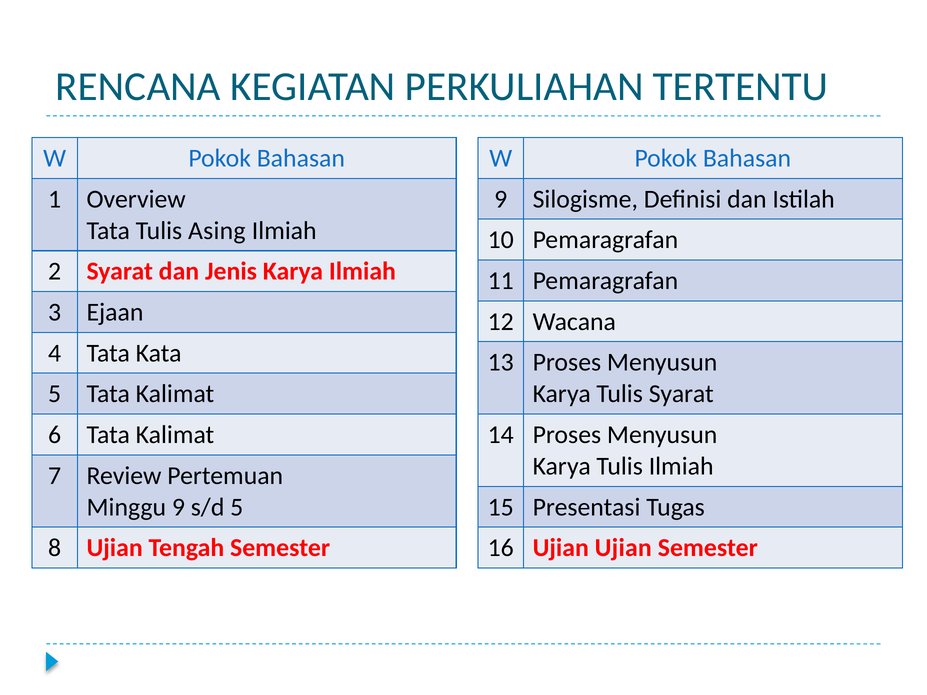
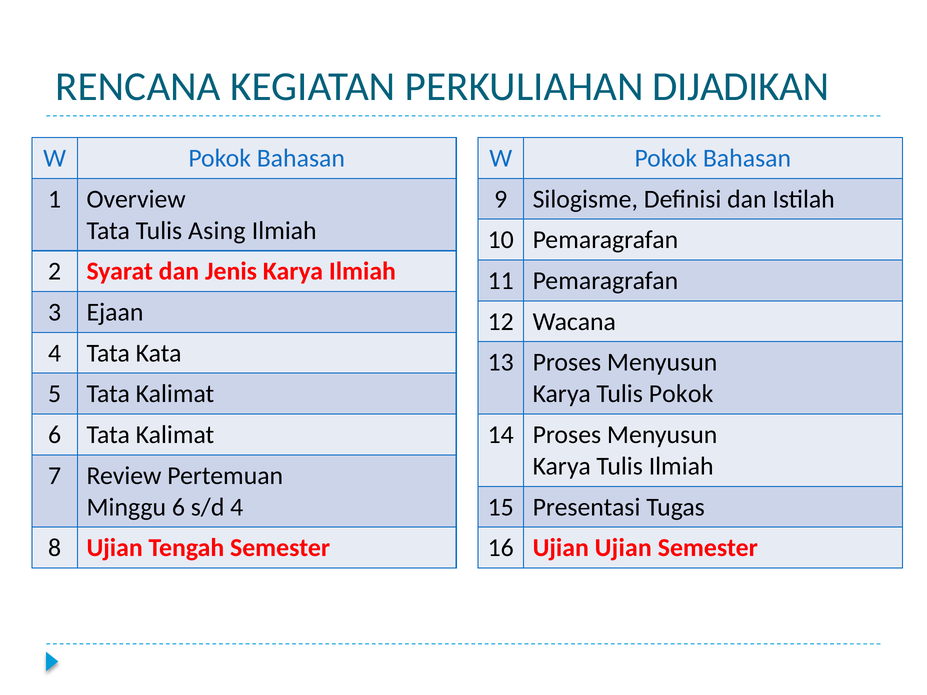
TERTENTU: TERTENTU -> DIJADIKAN
Tulis Syarat: Syarat -> Pokok
Minggu 9: 9 -> 6
s/d 5: 5 -> 4
